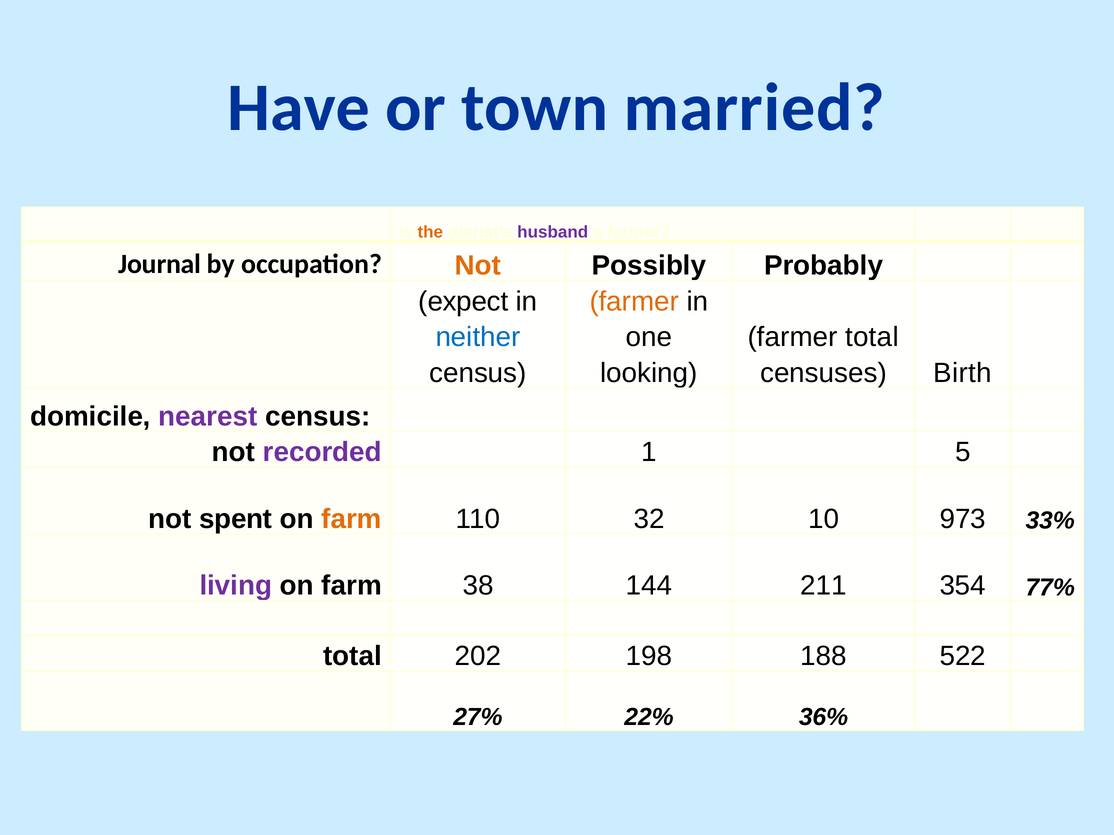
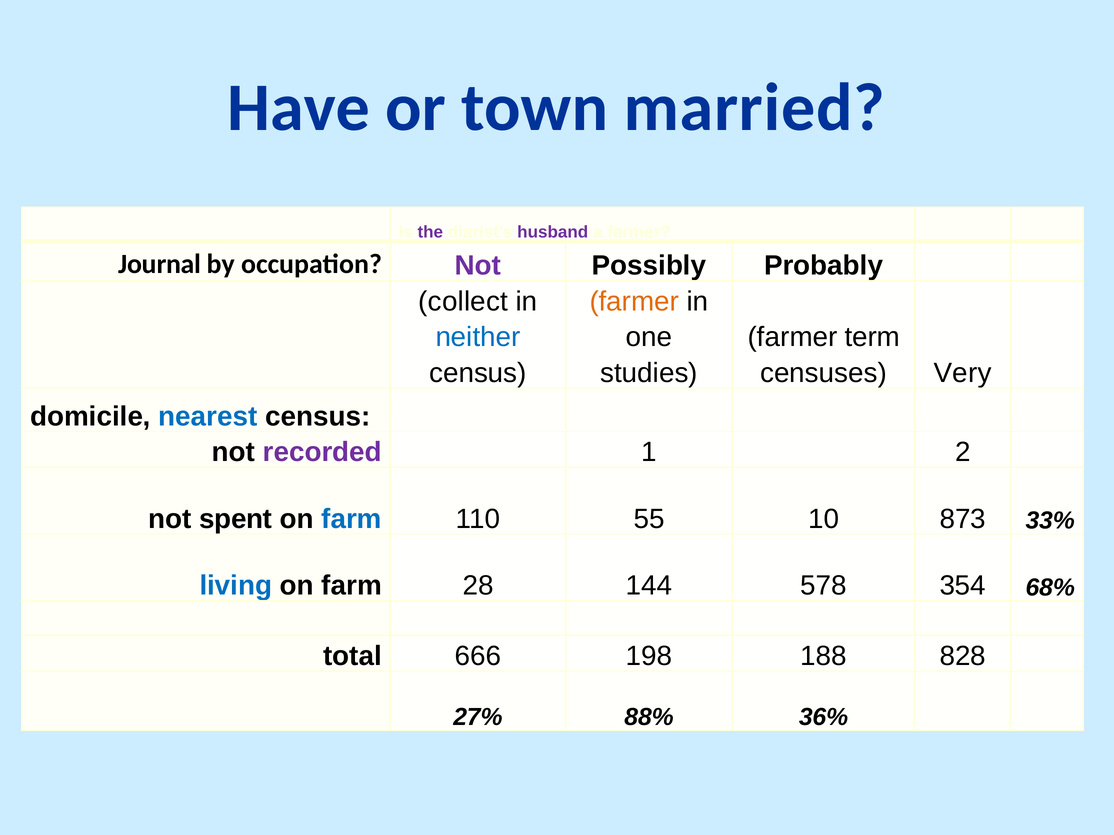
the colour: orange -> purple
Not at (478, 266) colour: orange -> purple
expect: expect -> collect
farmer total: total -> term
looking: looking -> studies
Birth: Birth -> Very
nearest colour: purple -> blue
5: 5 -> 2
farm at (351, 519) colour: orange -> blue
32: 32 -> 55
973: 973 -> 873
living colour: purple -> blue
38: 38 -> 28
211: 211 -> 578
77%: 77% -> 68%
202: 202 -> 666
522: 522 -> 828
22%: 22% -> 88%
